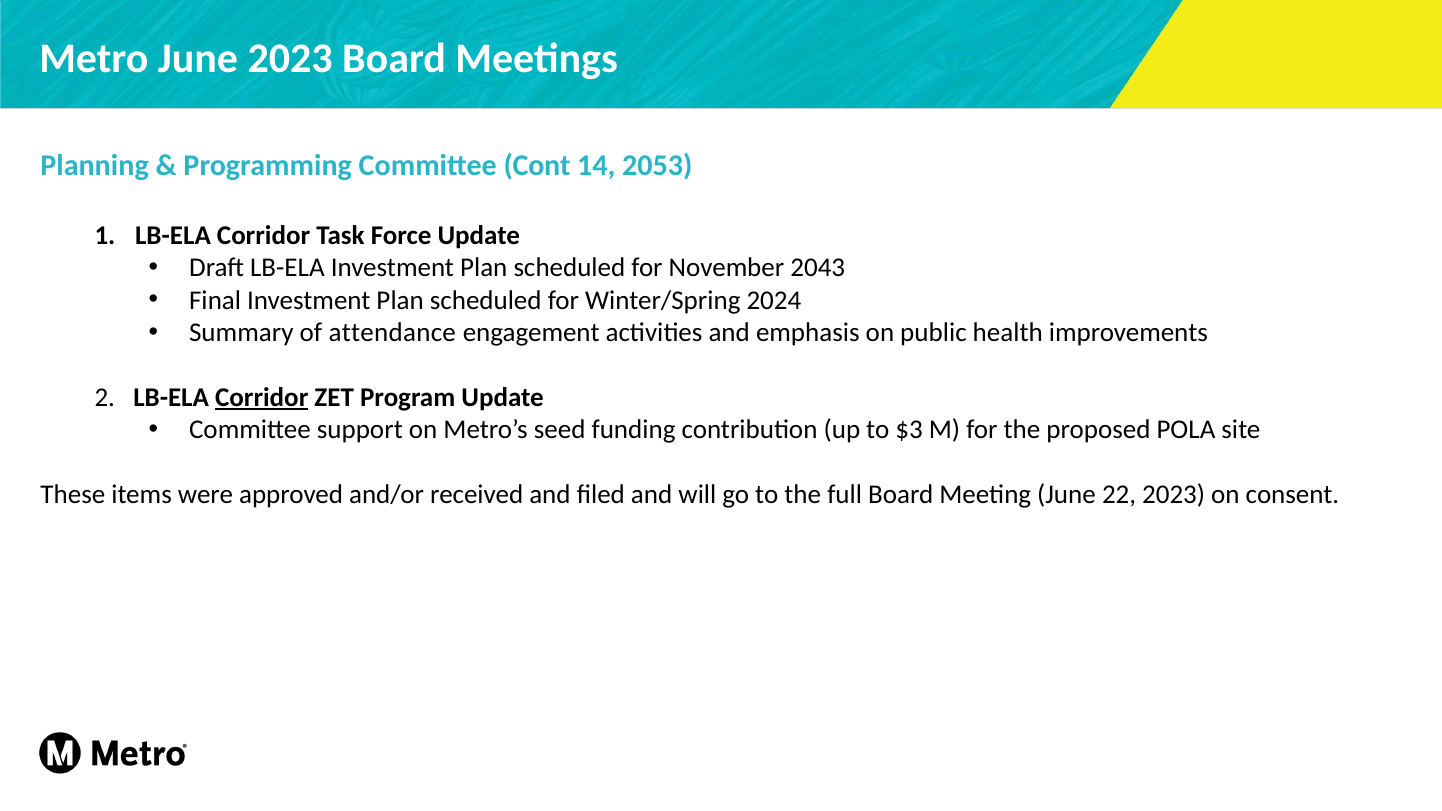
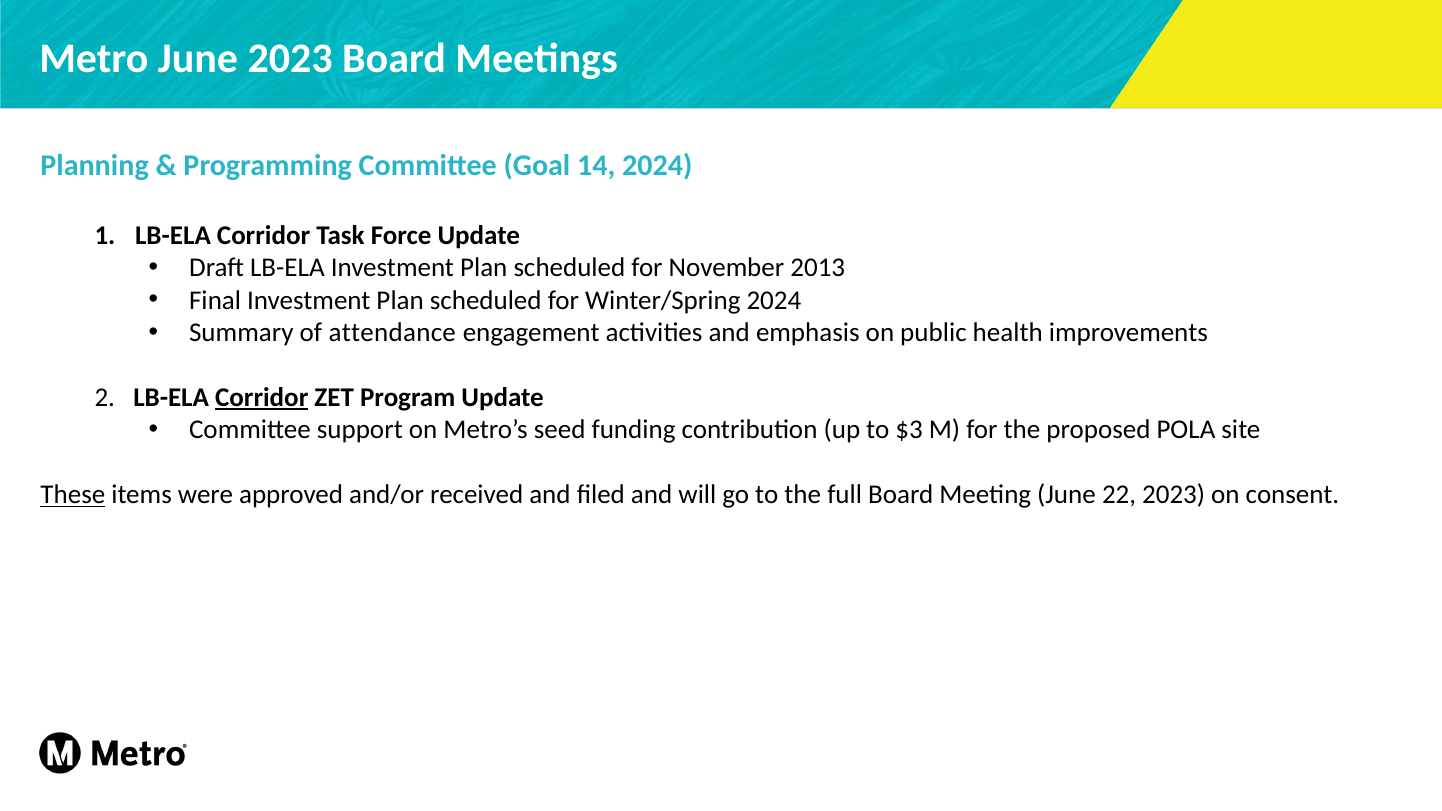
Cont: Cont -> Goal
14 2053: 2053 -> 2024
2043: 2043 -> 2013
These underline: none -> present
